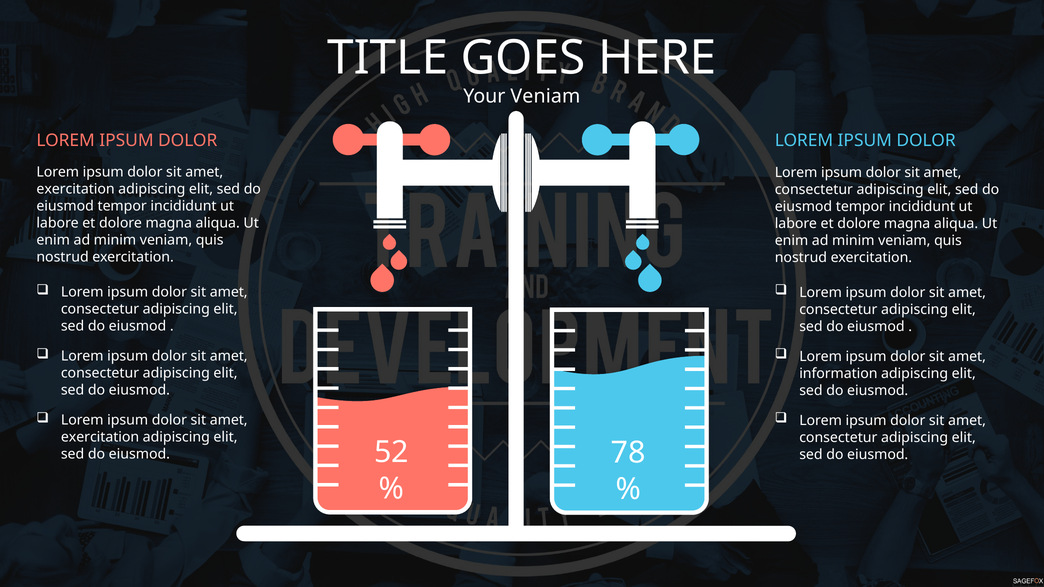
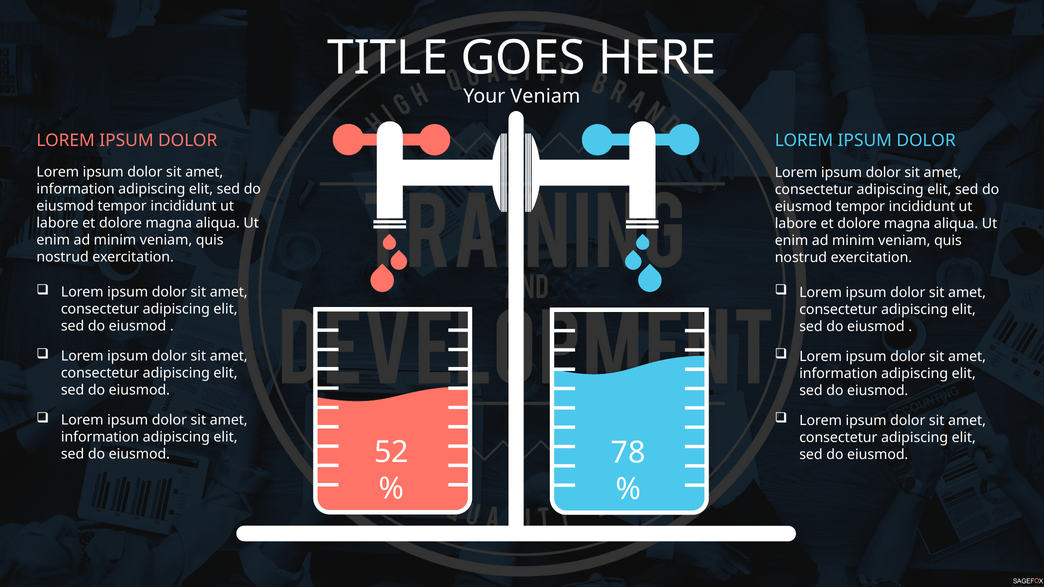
exercitation at (76, 189): exercitation -> information
exercitation at (100, 437): exercitation -> information
